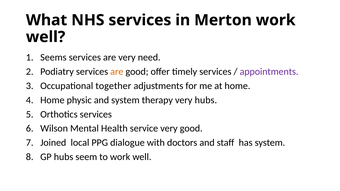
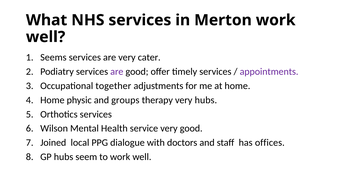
need: need -> cater
are at (117, 72) colour: orange -> purple
and system: system -> groups
has system: system -> offices
